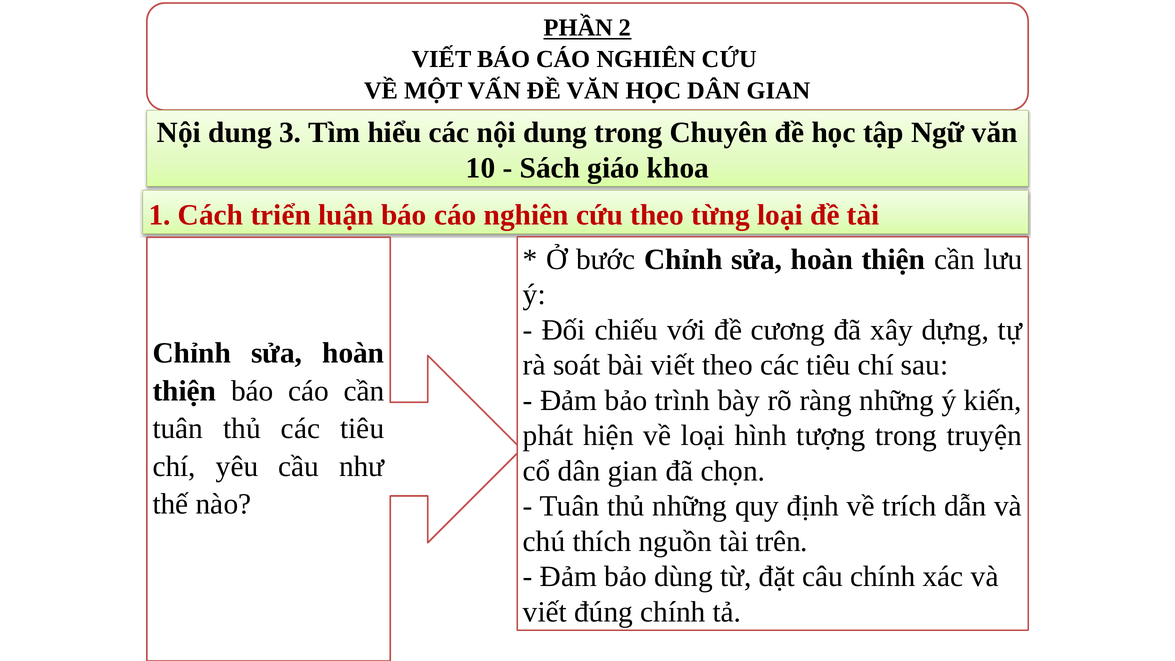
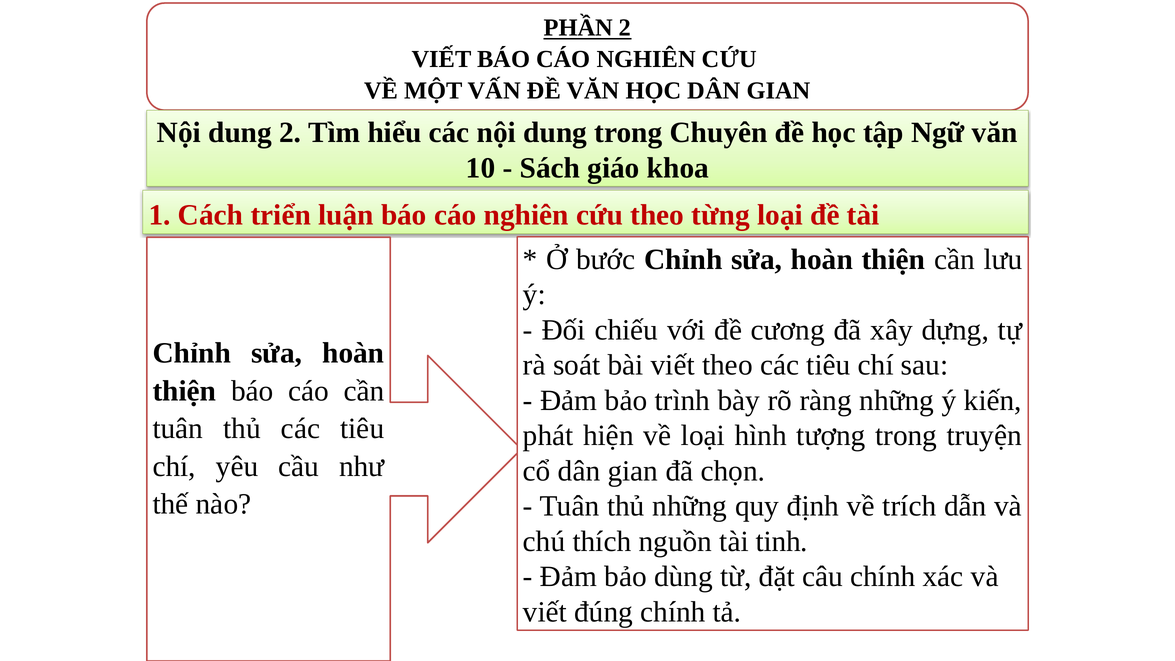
dung 3: 3 -> 2
trên: trên -> tinh
